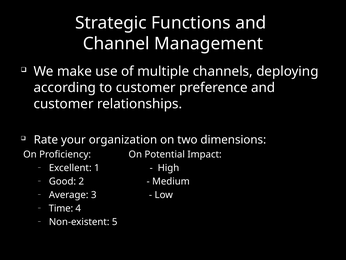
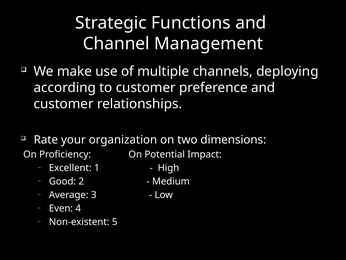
Time: Time -> Even
